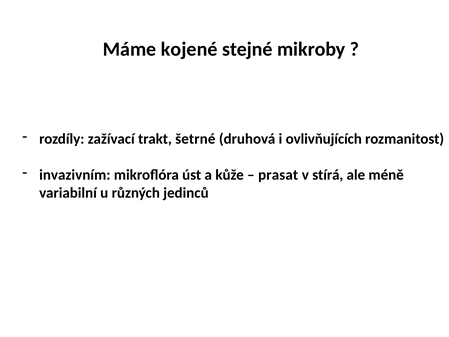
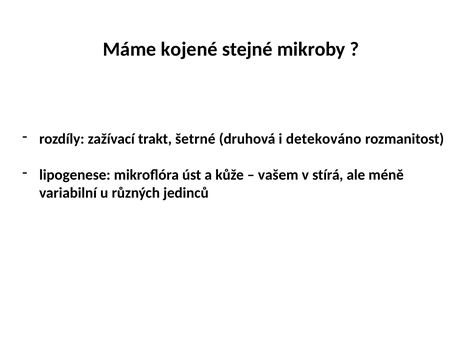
ovlivňujících: ovlivňujících -> detekováno
invazivním: invazivním -> lipogenese
prasat: prasat -> vašem
